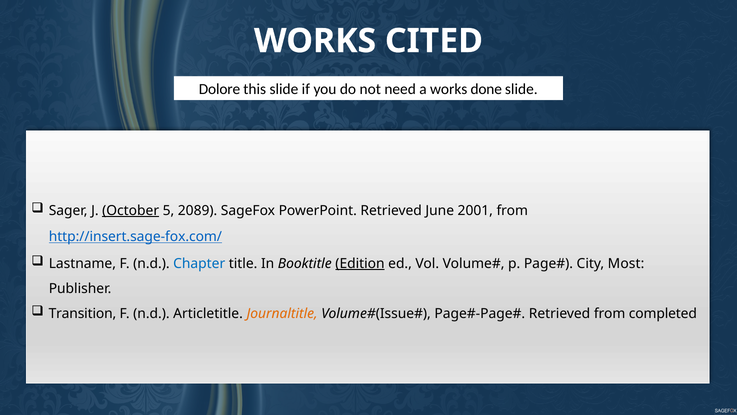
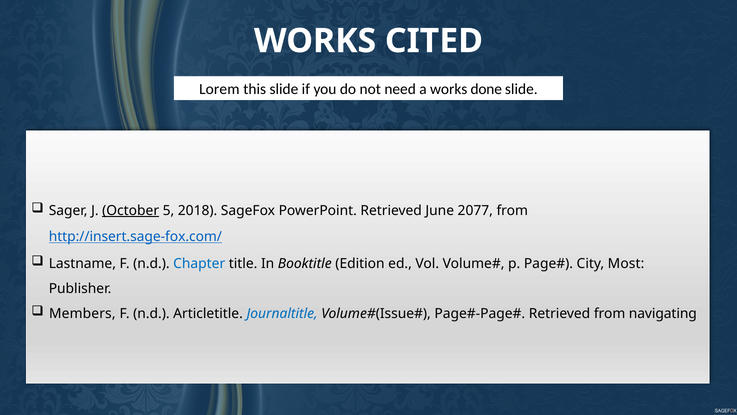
Dolore: Dolore -> Lorem
2089: 2089 -> 2018
2001: 2001 -> 2077
Edition underline: present -> none
Transition: Transition -> Members
Journaltitle colour: orange -> blue
completed: completed -> navigating
